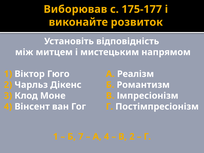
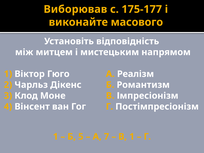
розвиток: розвиток -> масового
7: 7 -> 5
А 4: 4 -> 7
В 2: 2 -> 1
